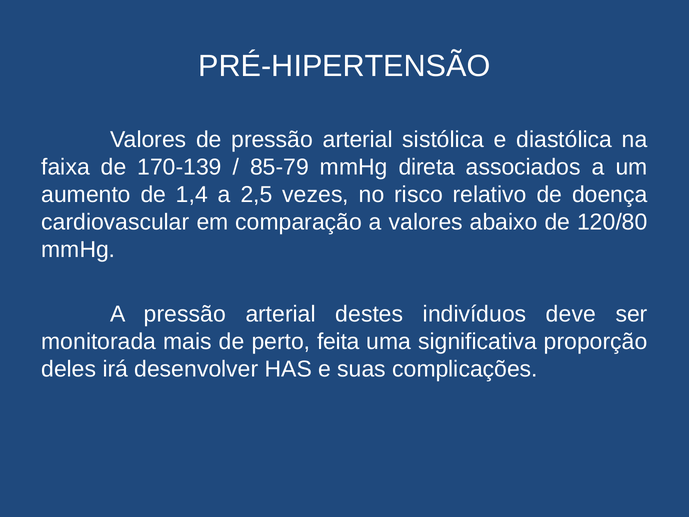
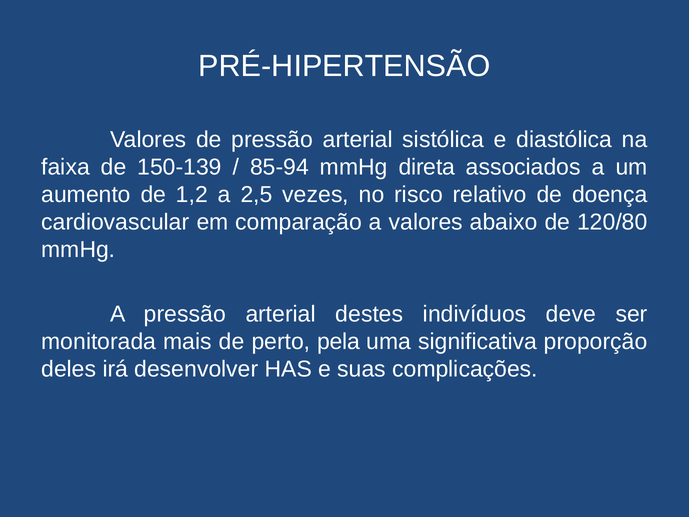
170-139: 170-139 -> 150-139
85-79: 85-79 -> 85-94
1,4: 1,4 -> 1,2
feita: feita -> pela
